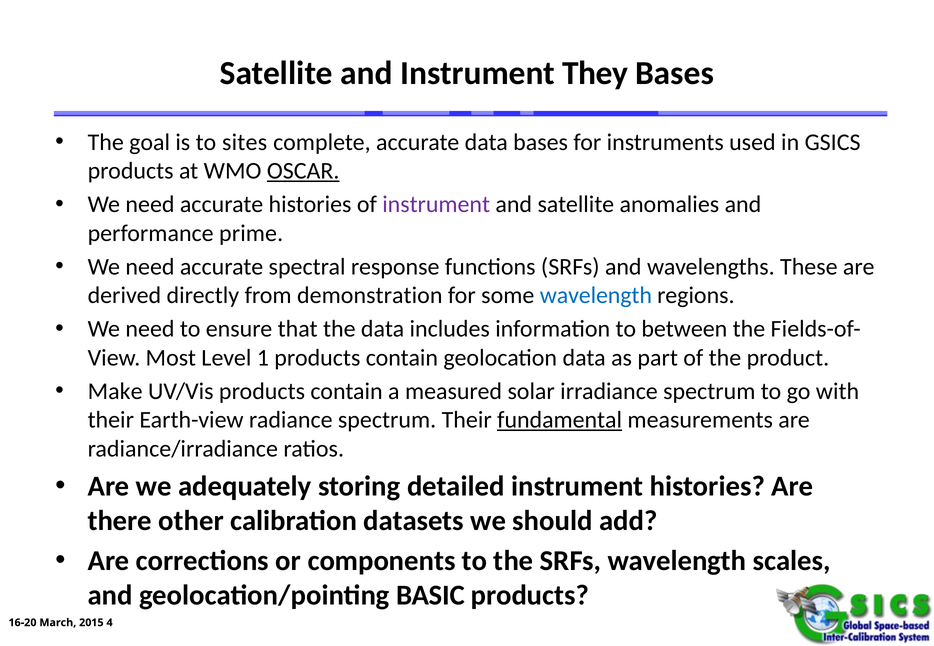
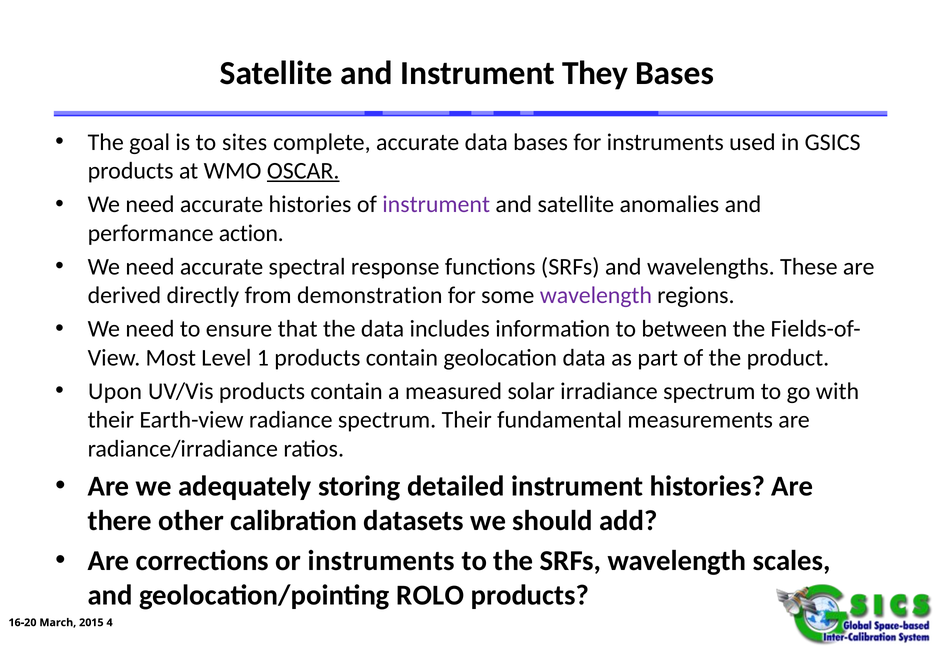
prime: prime -> action
wavelength at (596, 296) colour: blue -> purple
Make: Make -> Upon
fundamental underline: present -> none
or components: components -> instruments
BASIC: BASIC -> ROLO
